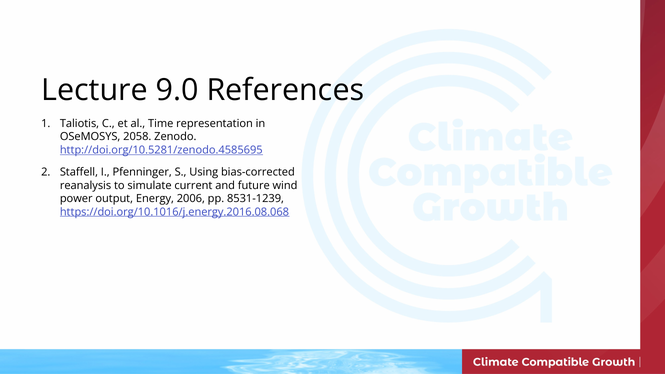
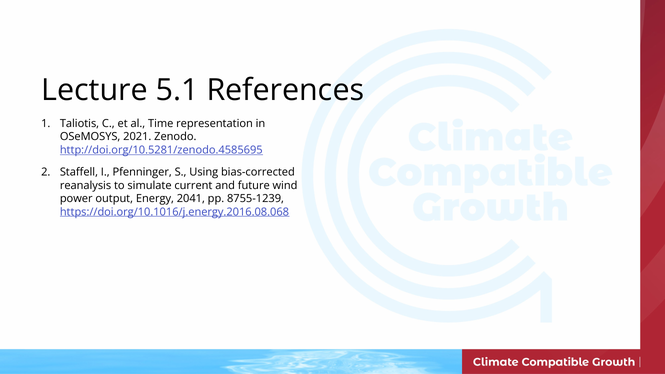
9.0: 9.0 -> 5.1
2058: 2058 -> 2021
2006: 2006 -> 2041
8531-1239: 8531-1239 -> 8755-1239
